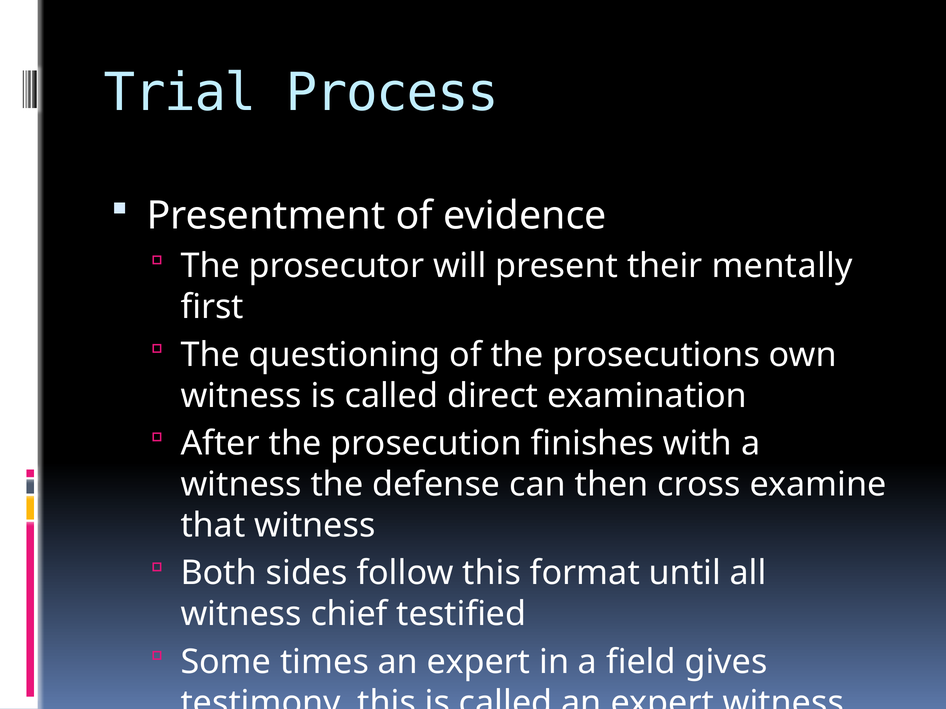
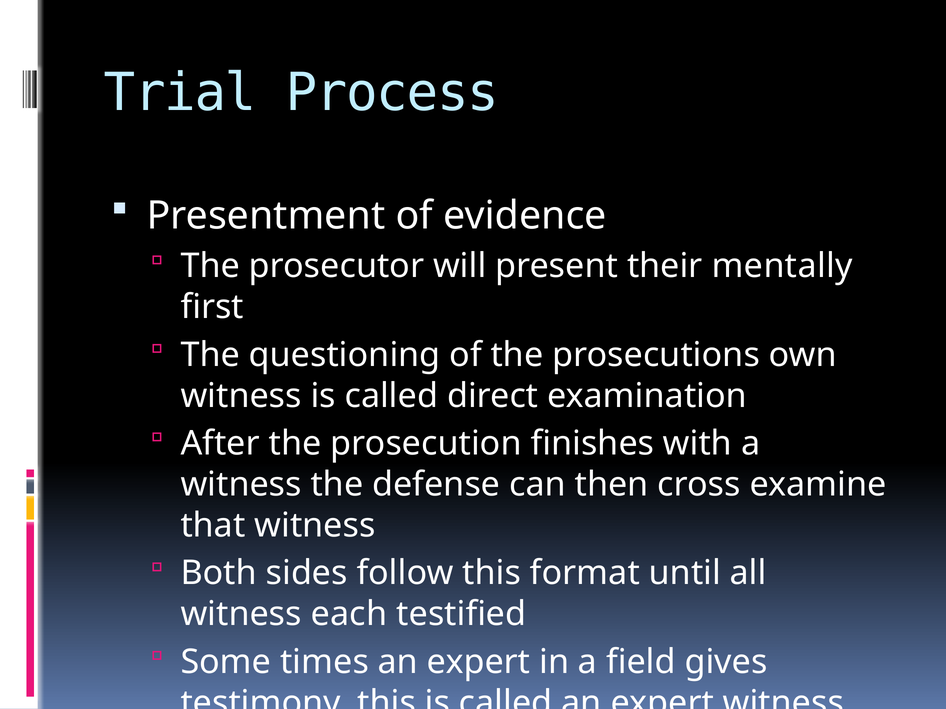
chief: chief -> each
